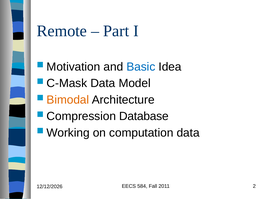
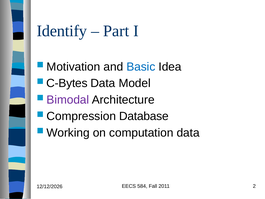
Remote: Remote -> Identify
C-Mask: C-Mask -> C-Bytes
Bimodal colour: orange -> purple
